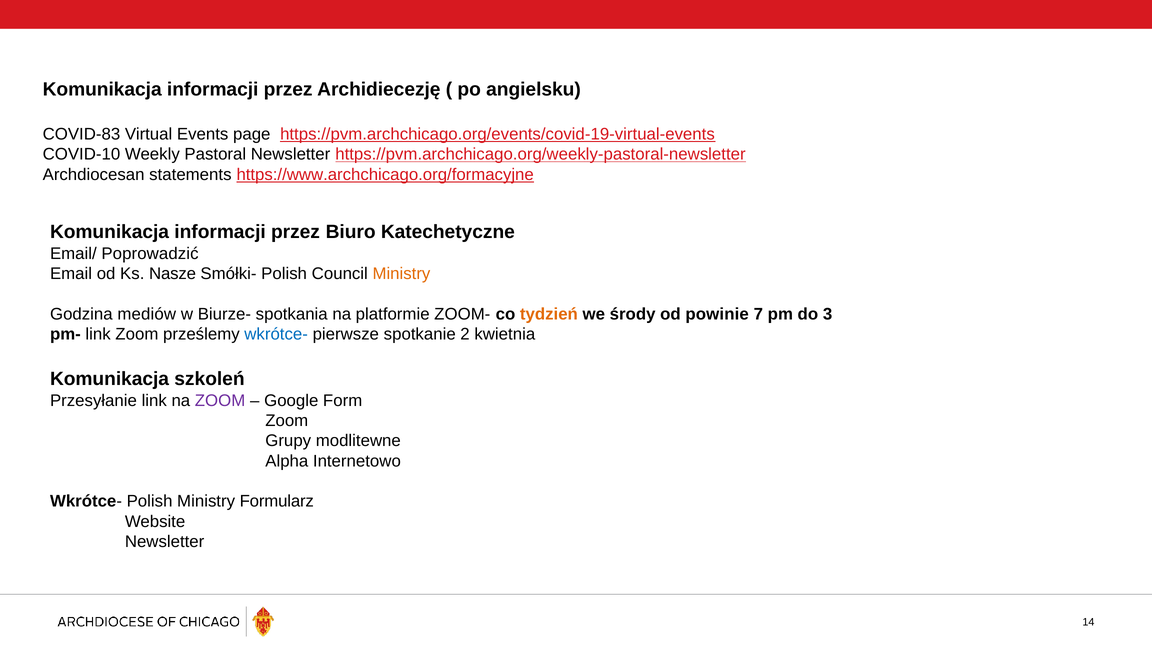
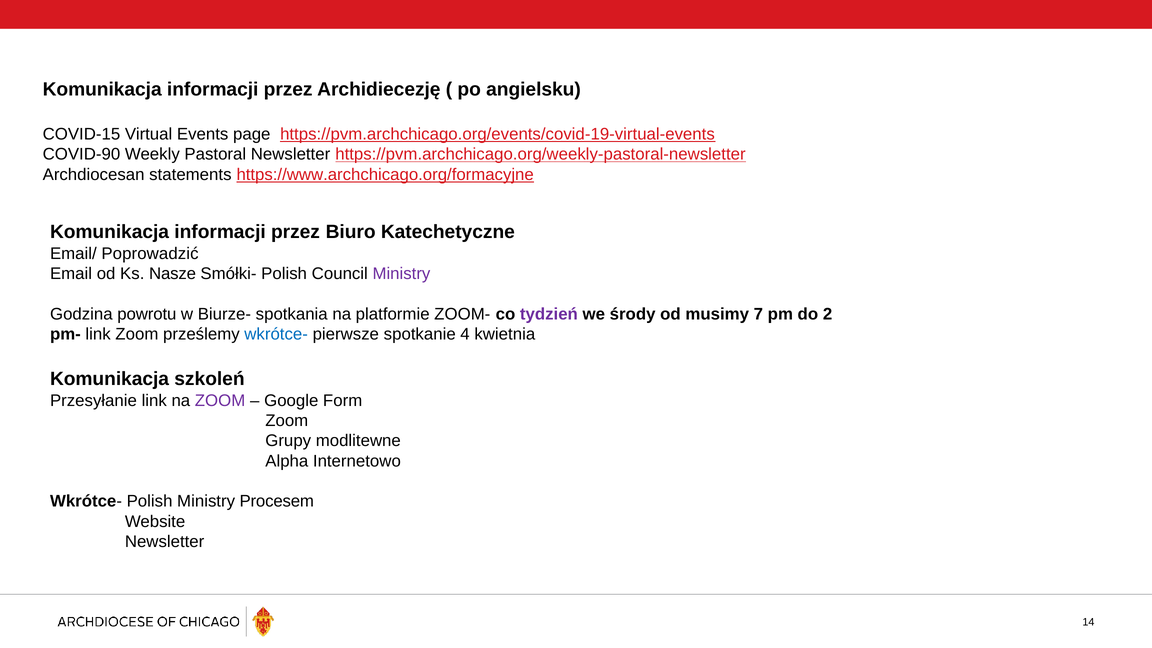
COVID-83: COVID-83 -> COVID-15
COVID-10: COVID-10 -> COVID-90
Ministry at (401, 274) colour: orange -> purple
mediów: mediów -> powrotu
tydzień colour: orange -> purple
powinie: powinie -> musimy
3: 3 -> 2
2: 2 -> 4
Formularz: Formularz -> Procesem
